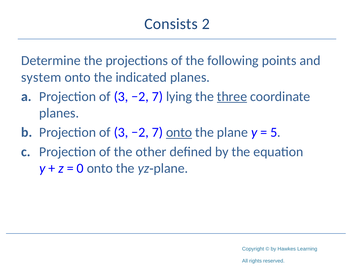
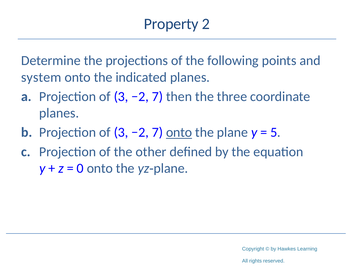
Consists: Consists -> Property
lying: lying -> then
three underline: present -> none
